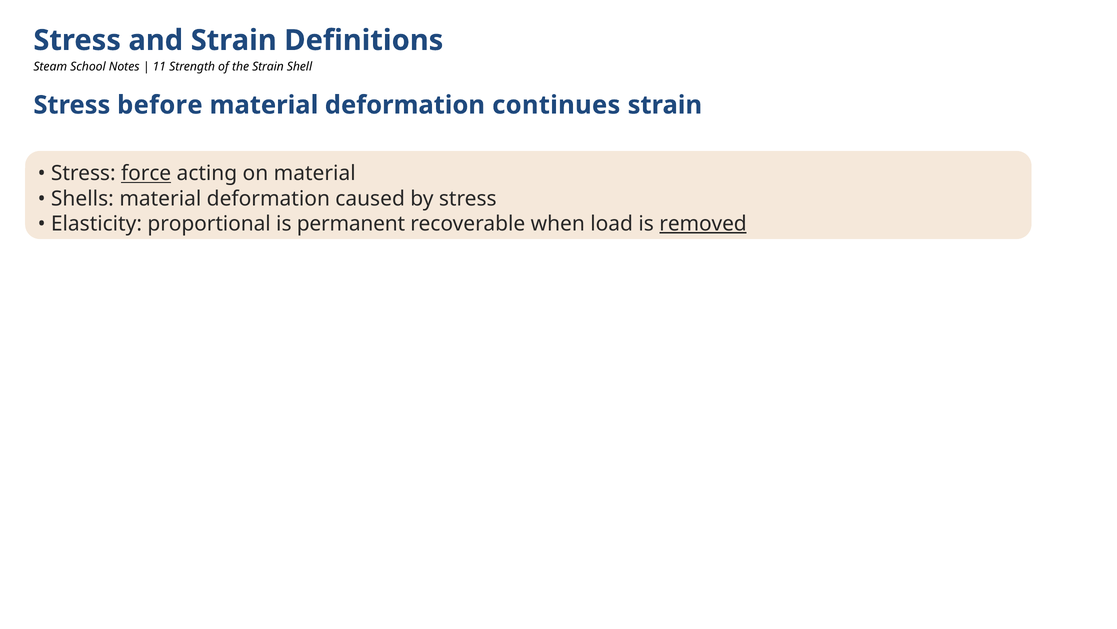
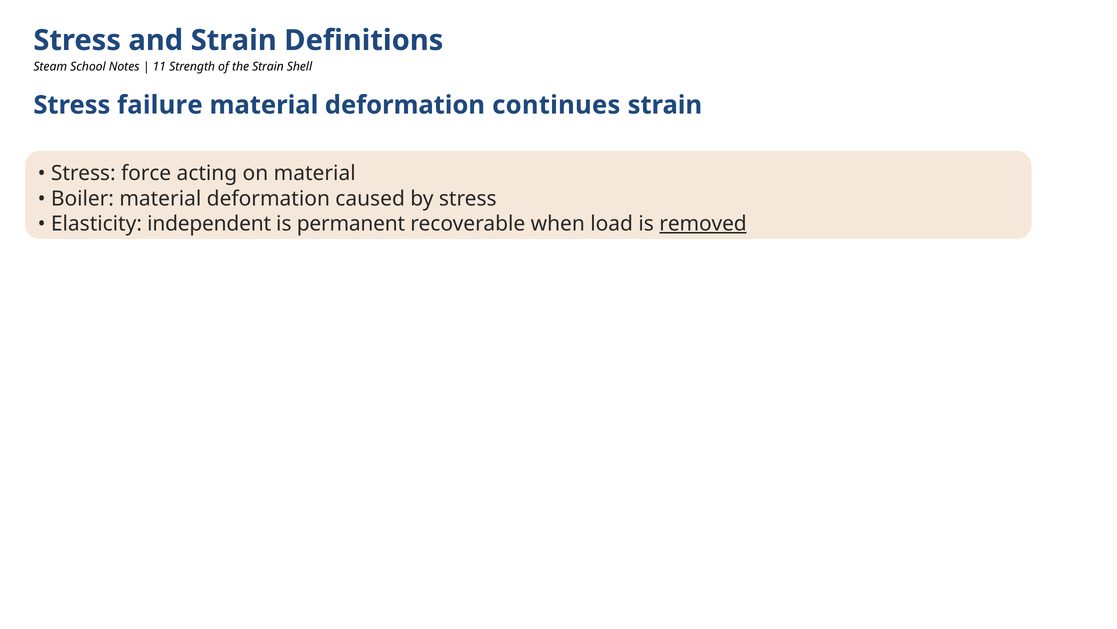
before: before -> failure
force underline: present -> none
Shells: Shells -> Boiler
proportional: proportional -> independent
